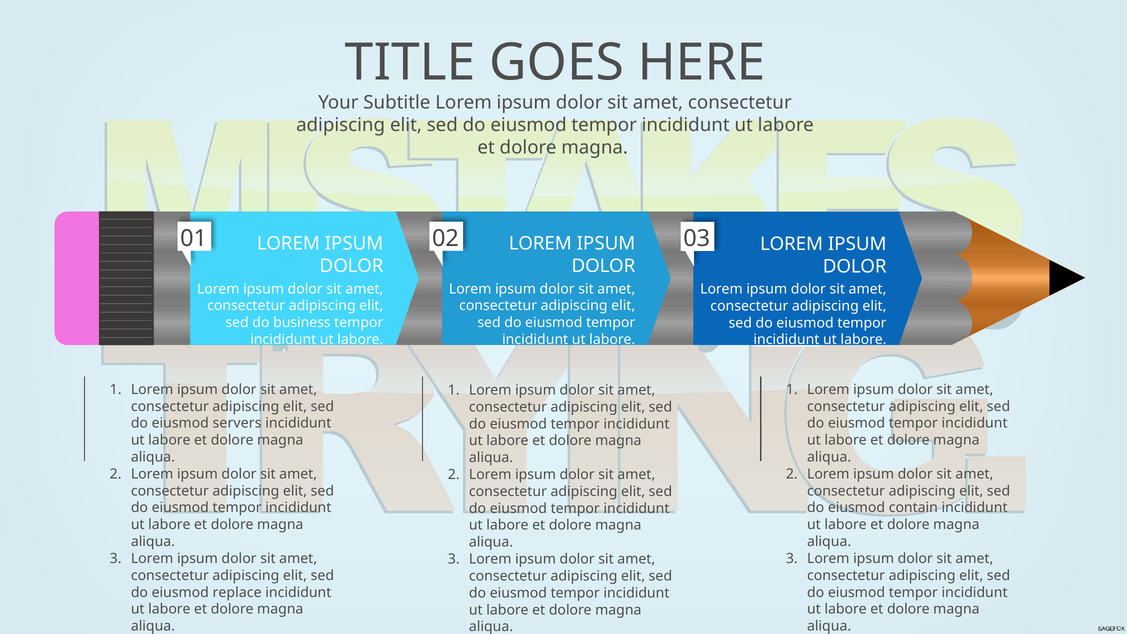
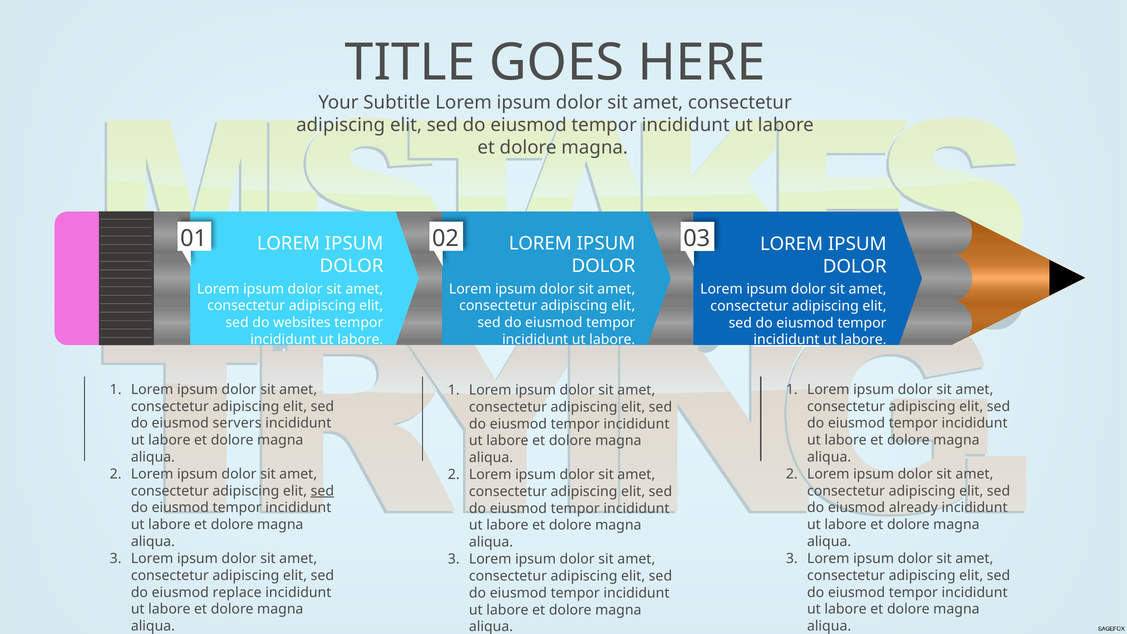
business: business -> websites
sed at (322, 491) underline: none -> present
contain: contain -> already
